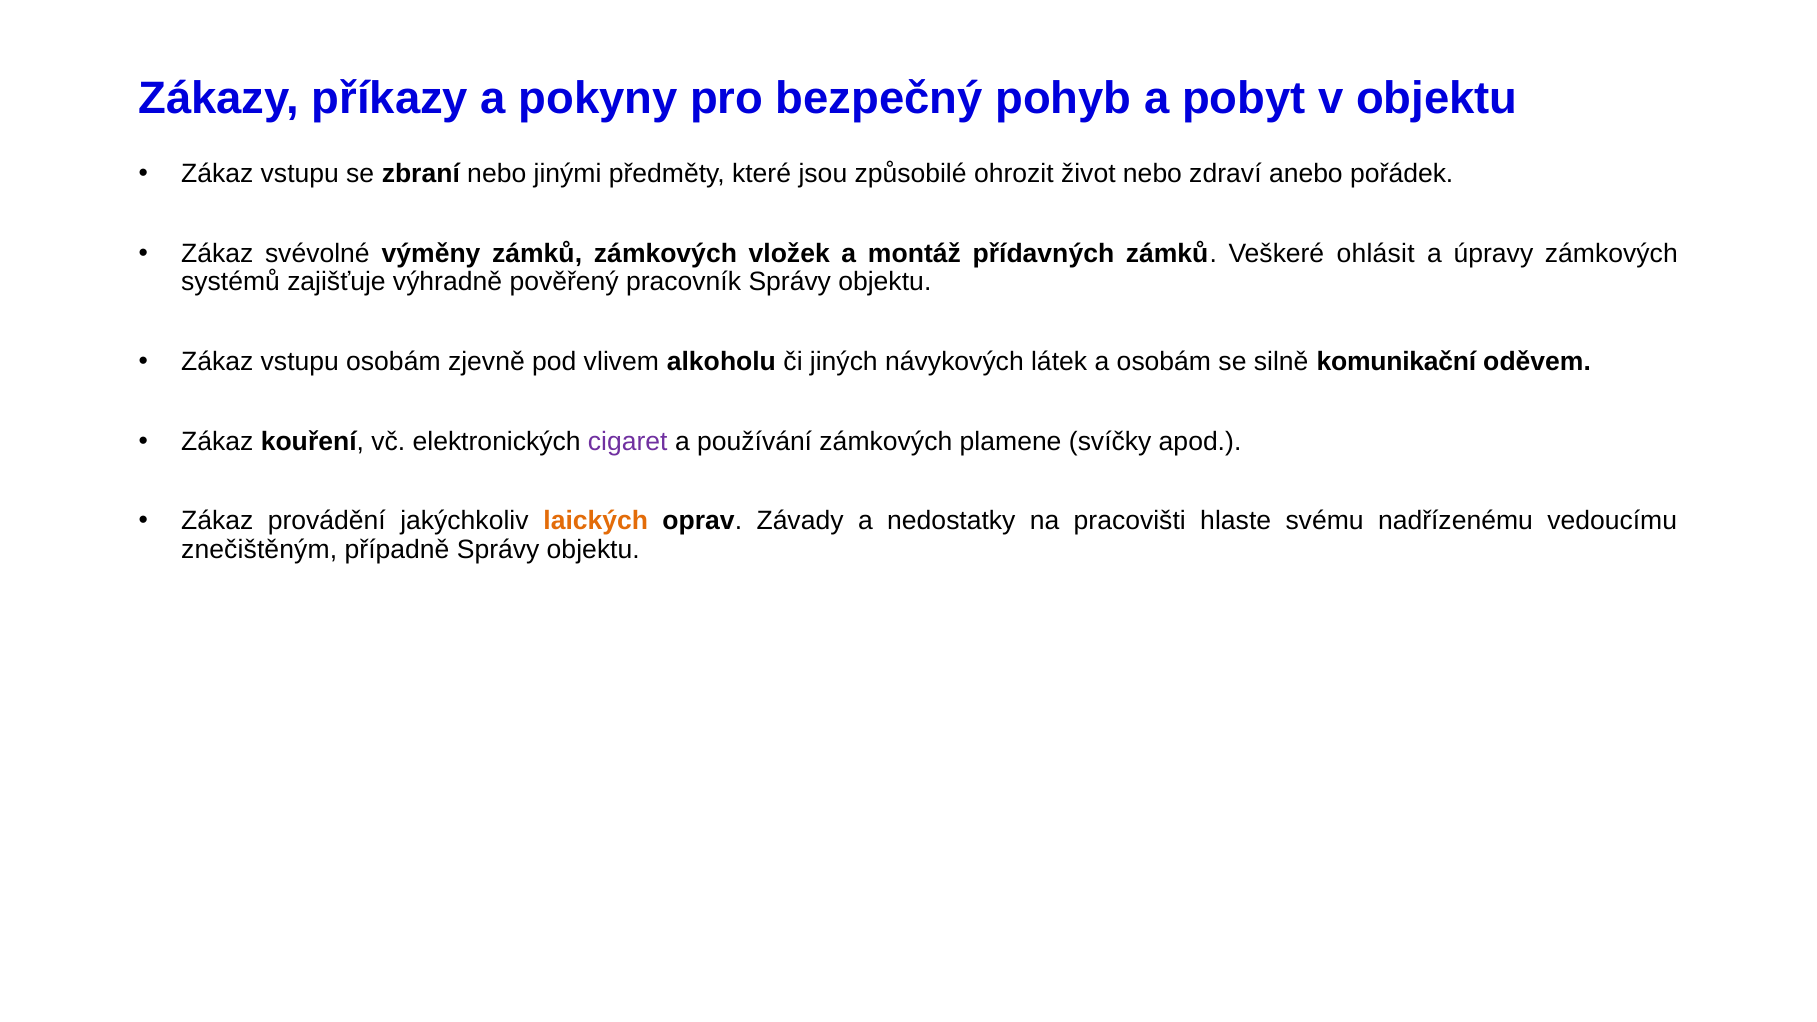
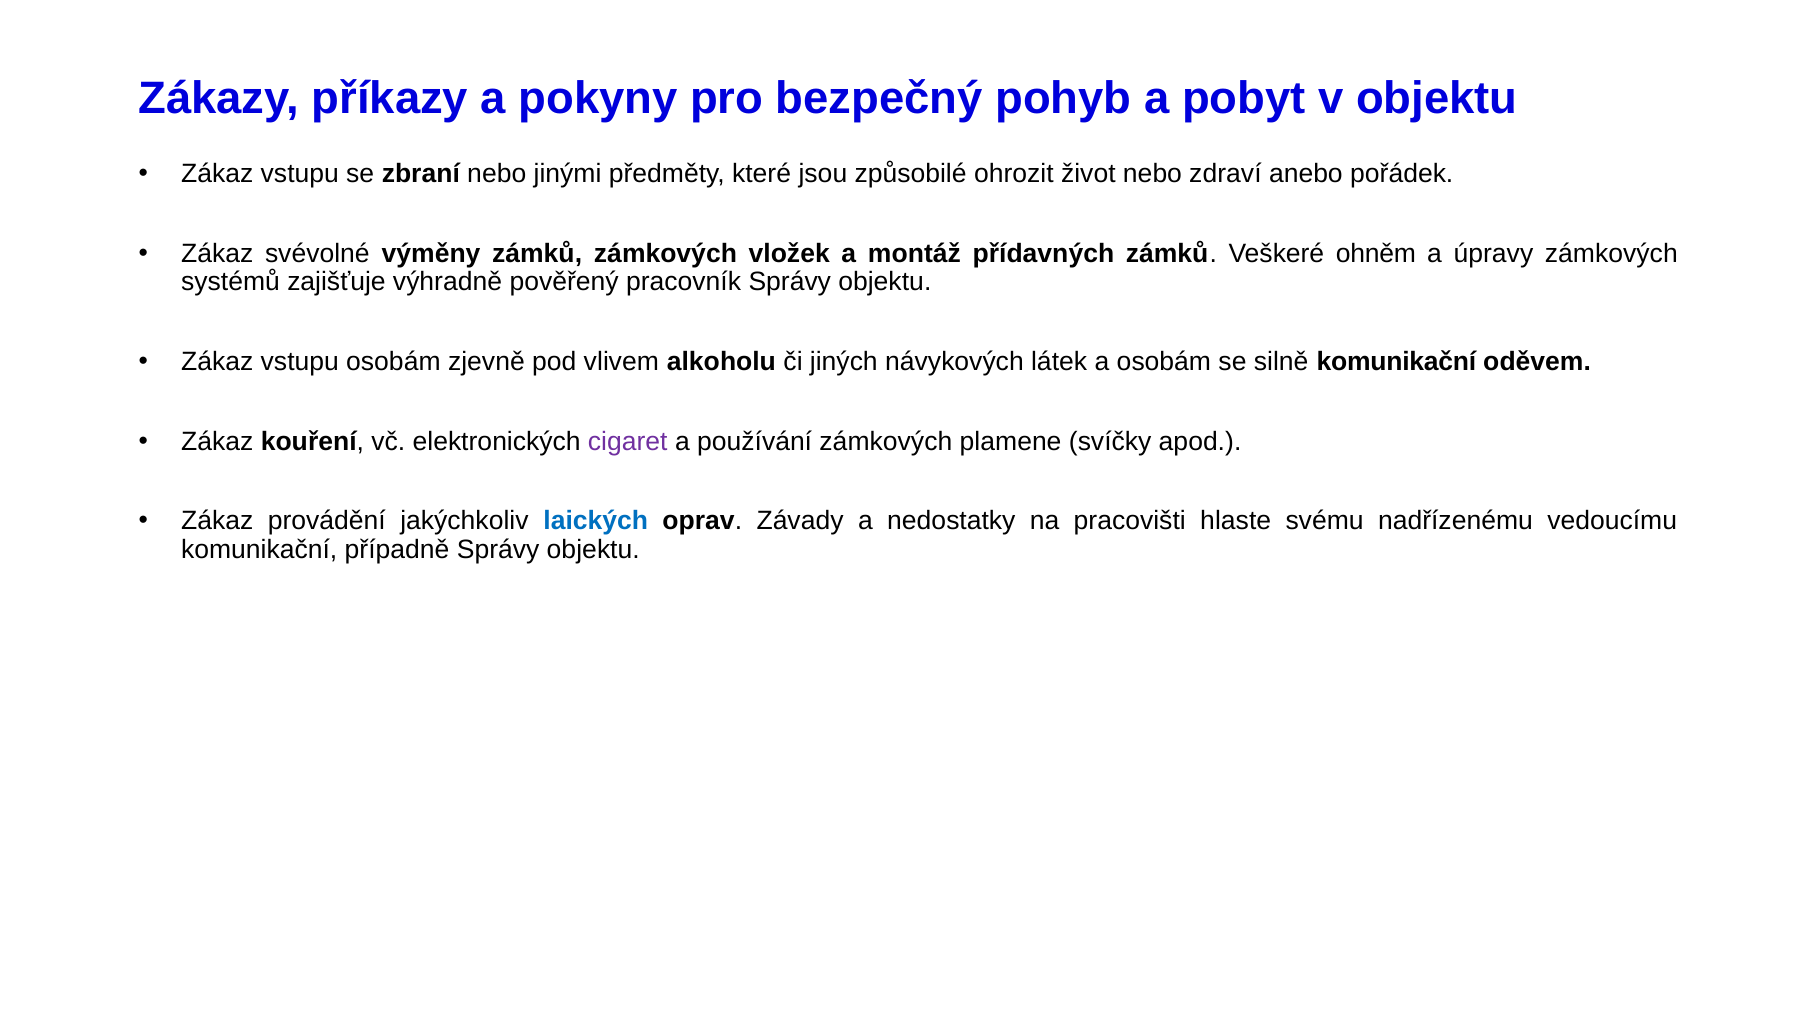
ohlásit: ohlásit -> ohněm
laických colour: orange -> blue
znečištěným at (259, 550): znečištěným -> komunikační
